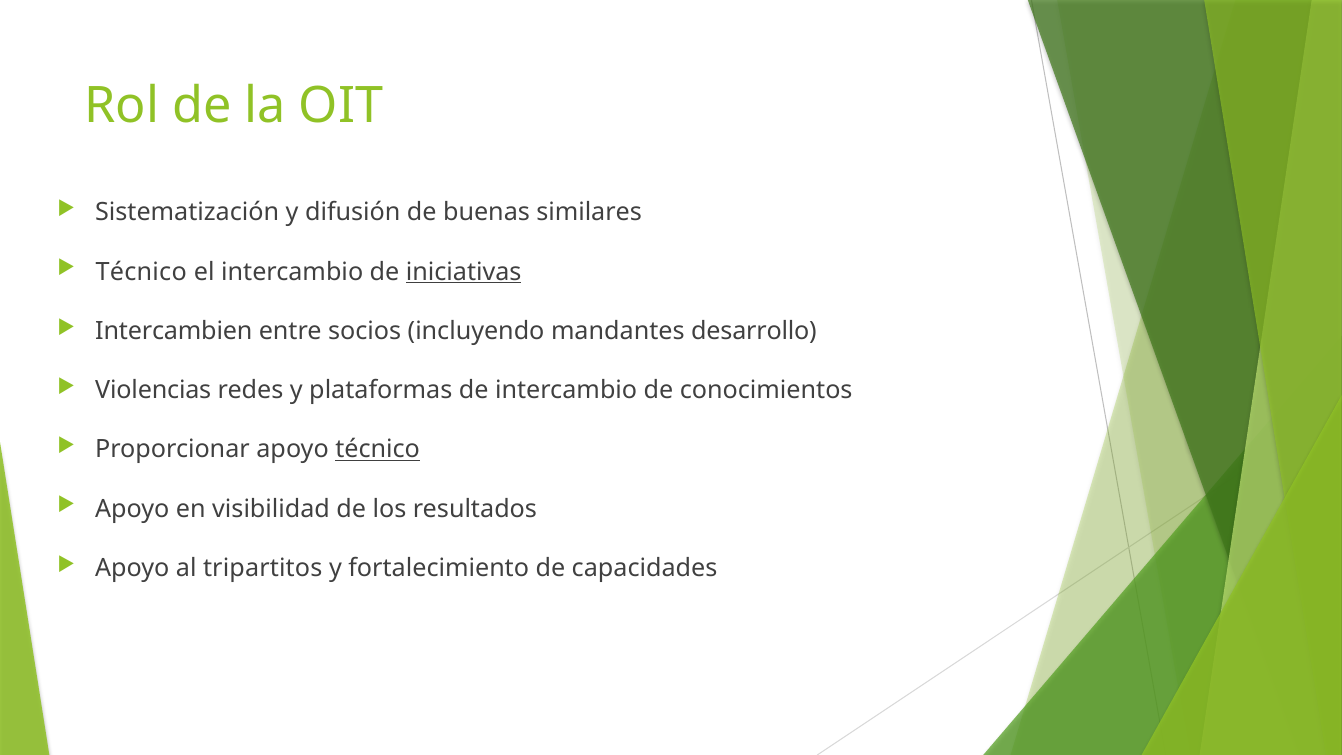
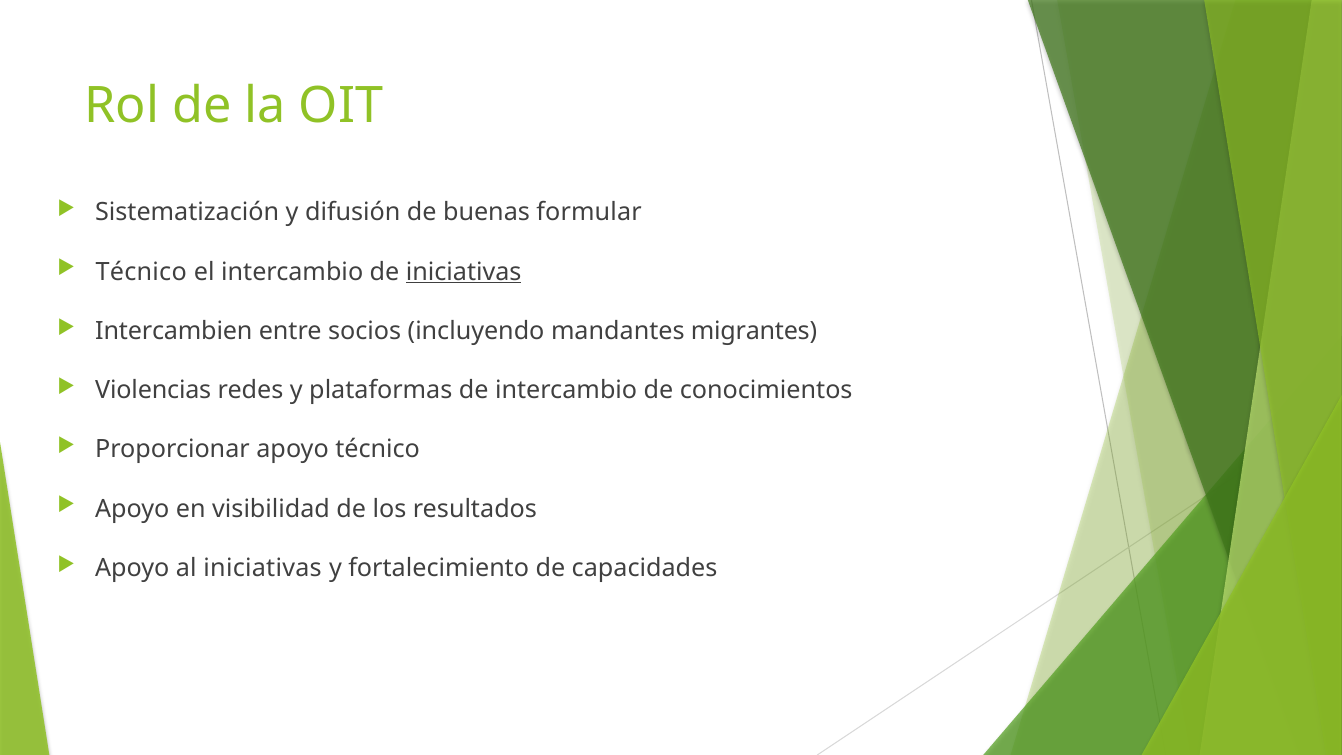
similares: similares -> formular
desarrollo: desarrollo -> migrantes
técnico at (378, 450) underline: present -> none
al tripartitos: tripartitos -> iniciativas
